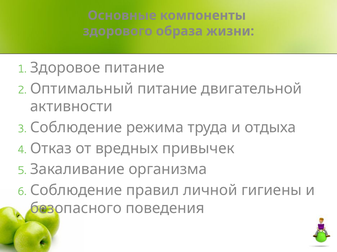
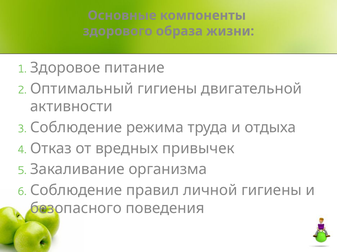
Оптимальный питание: питание -> гигиены
